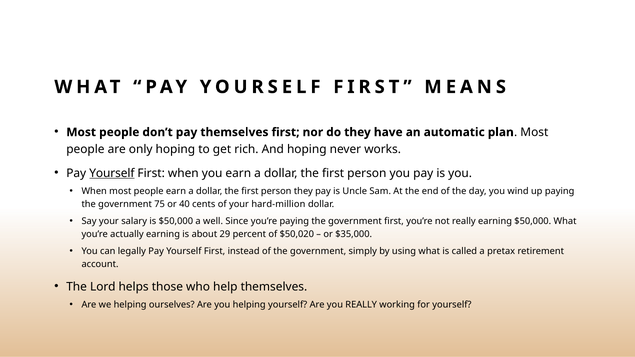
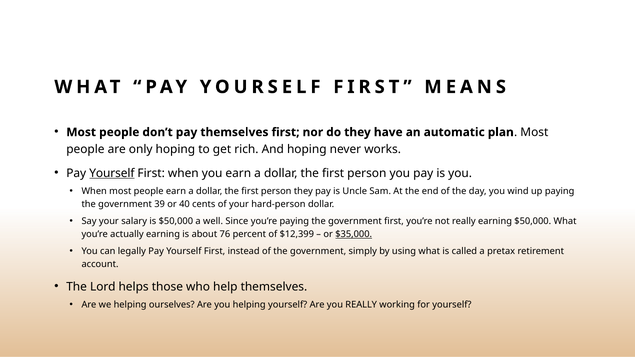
75: 75 -> 39
hard-million: hard-million -> hard-person
29: 29 -> 76
$50,020: $50,020 -> $12,399
$35,000 underline: none -> present
